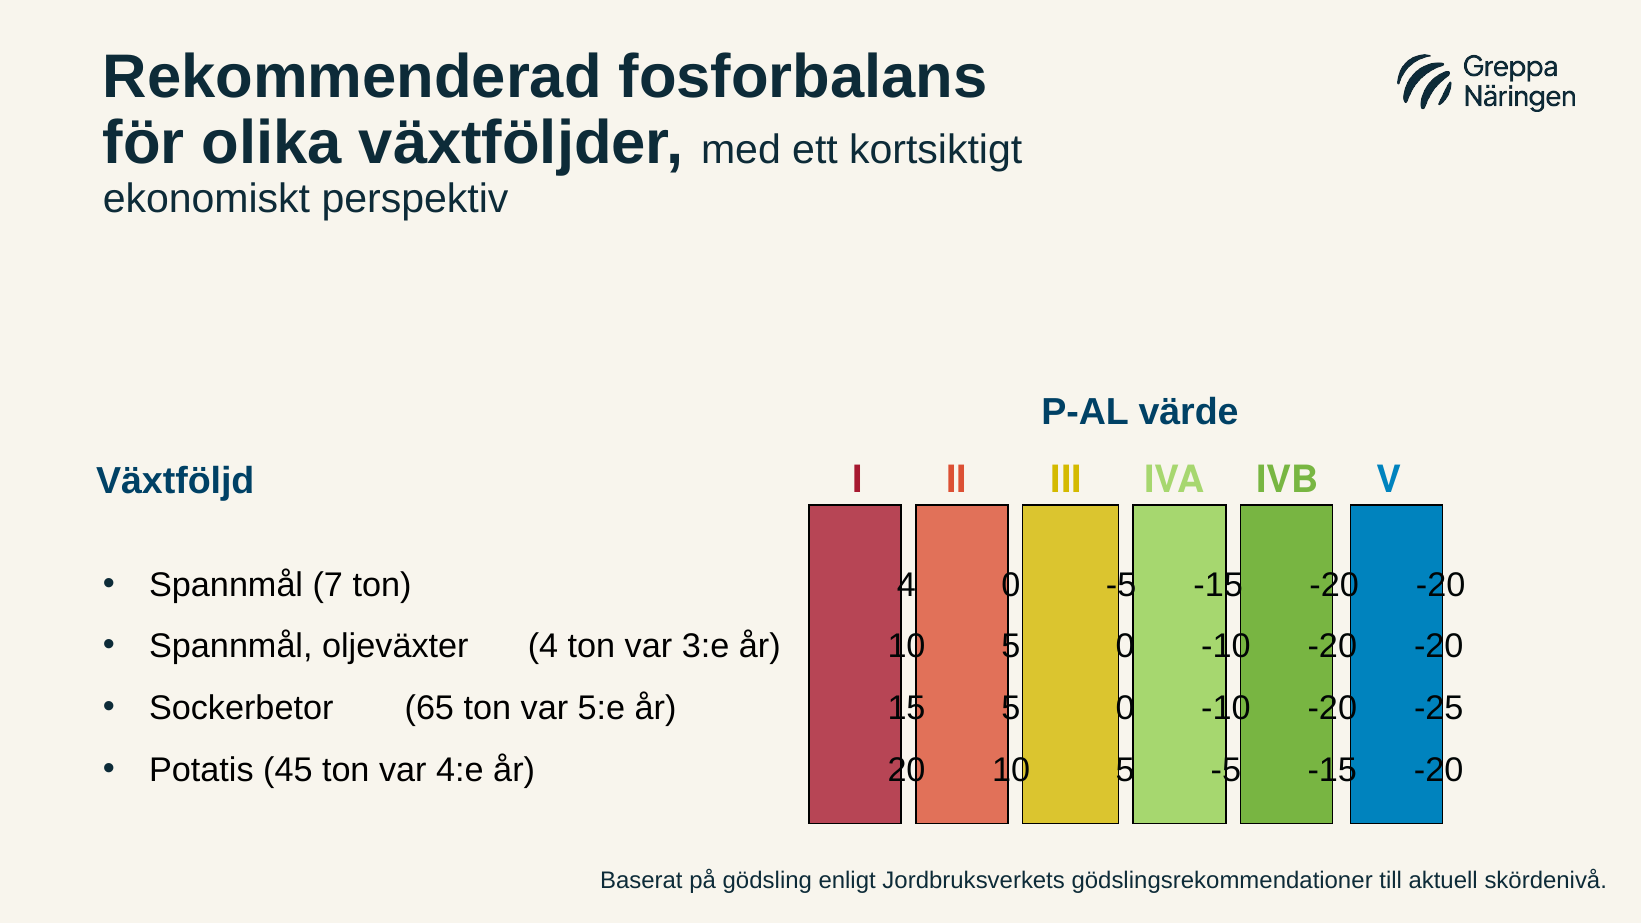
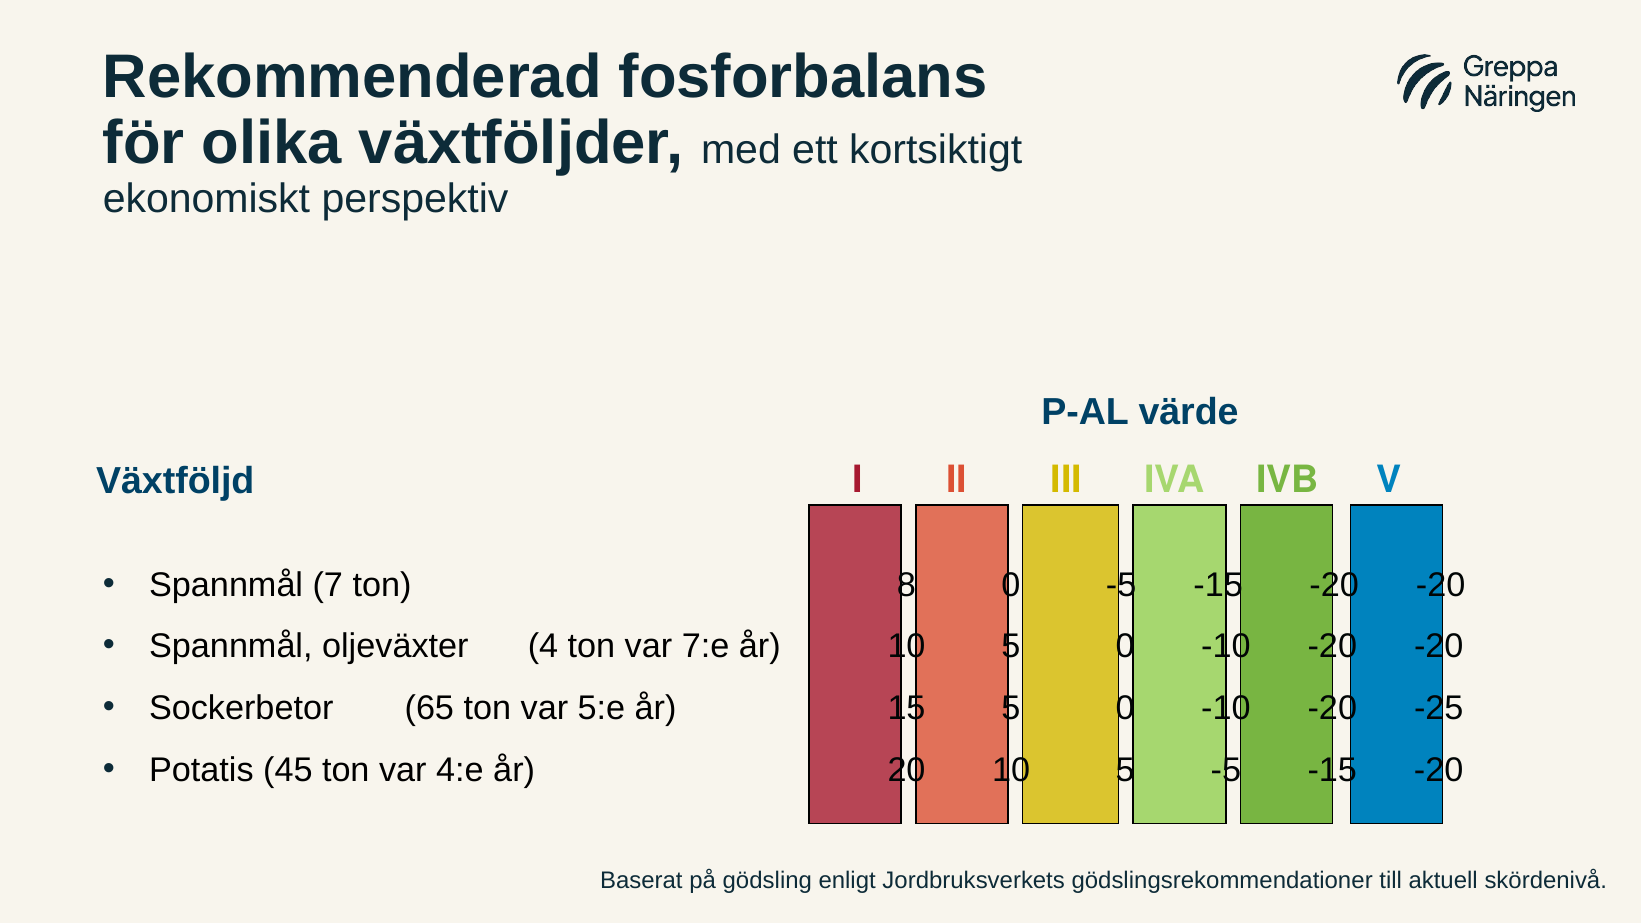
ton 4: 4 -> 8
3:e: 3:e -> 7:e
